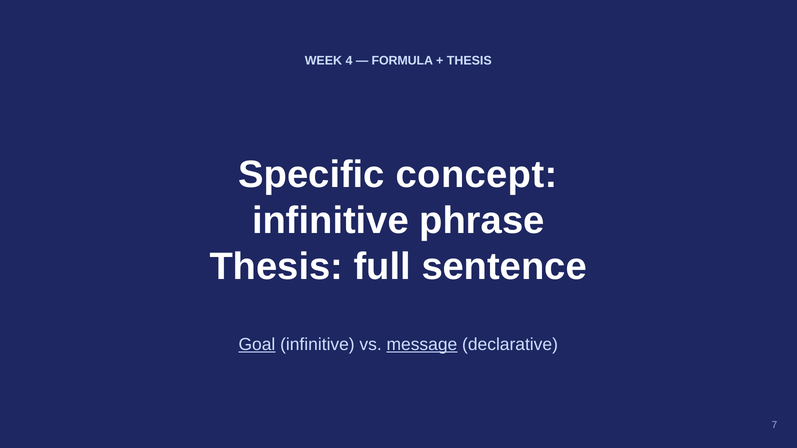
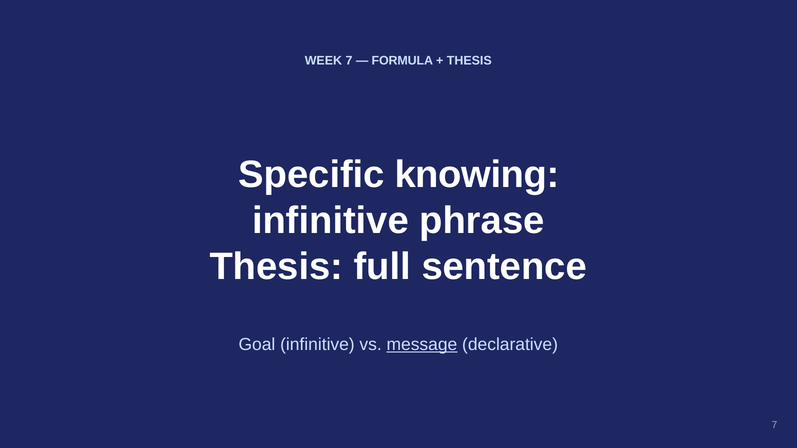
WEEK 4: 4 -> 7
concept: concept -> knowing
Goal underline: present -> none
